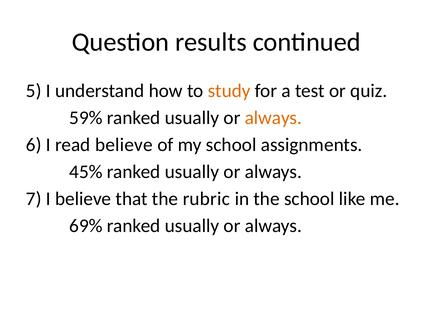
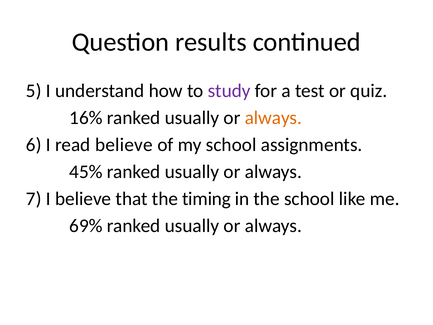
study colour: orange -> purple
59%: 59% -> 16%
rubric: rubric -> timing
